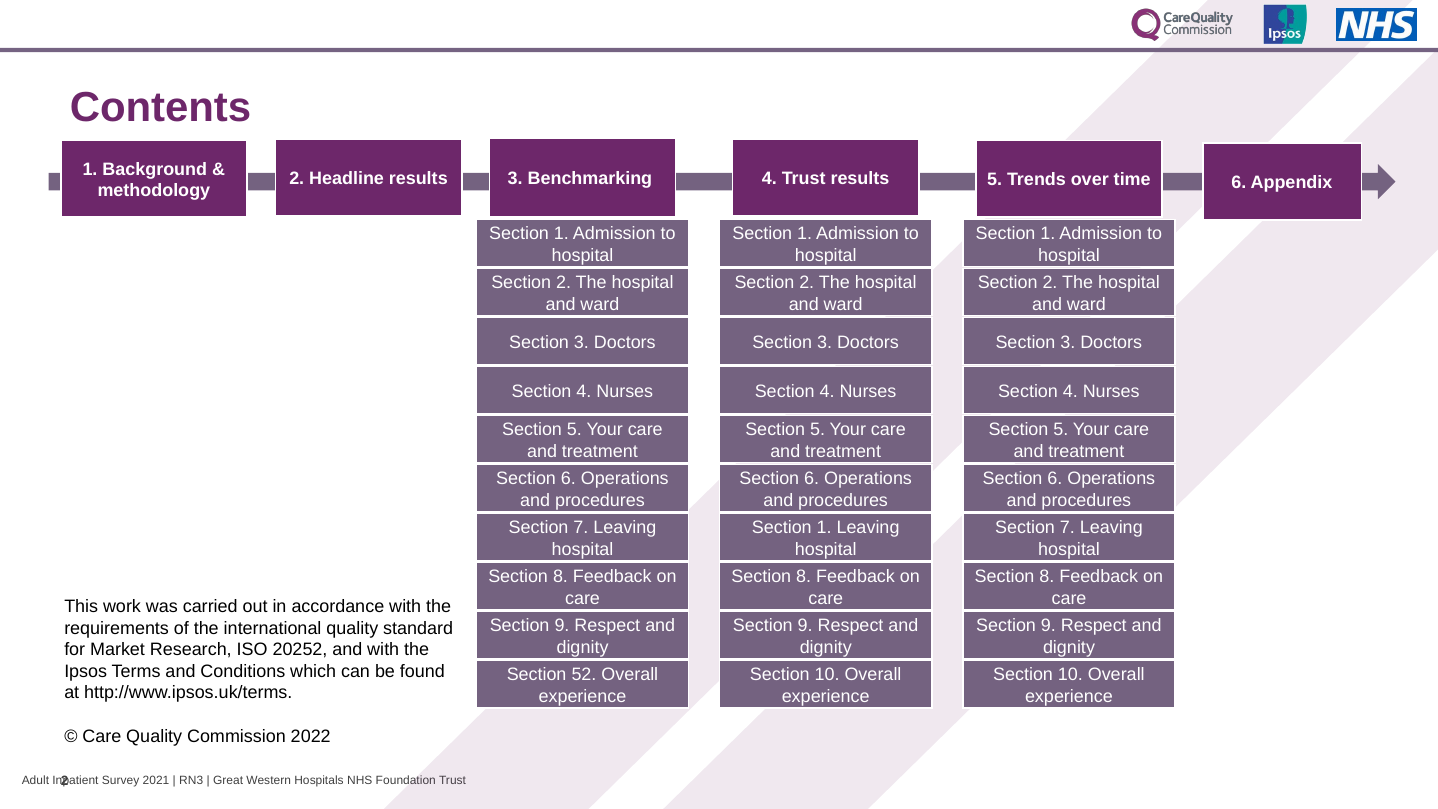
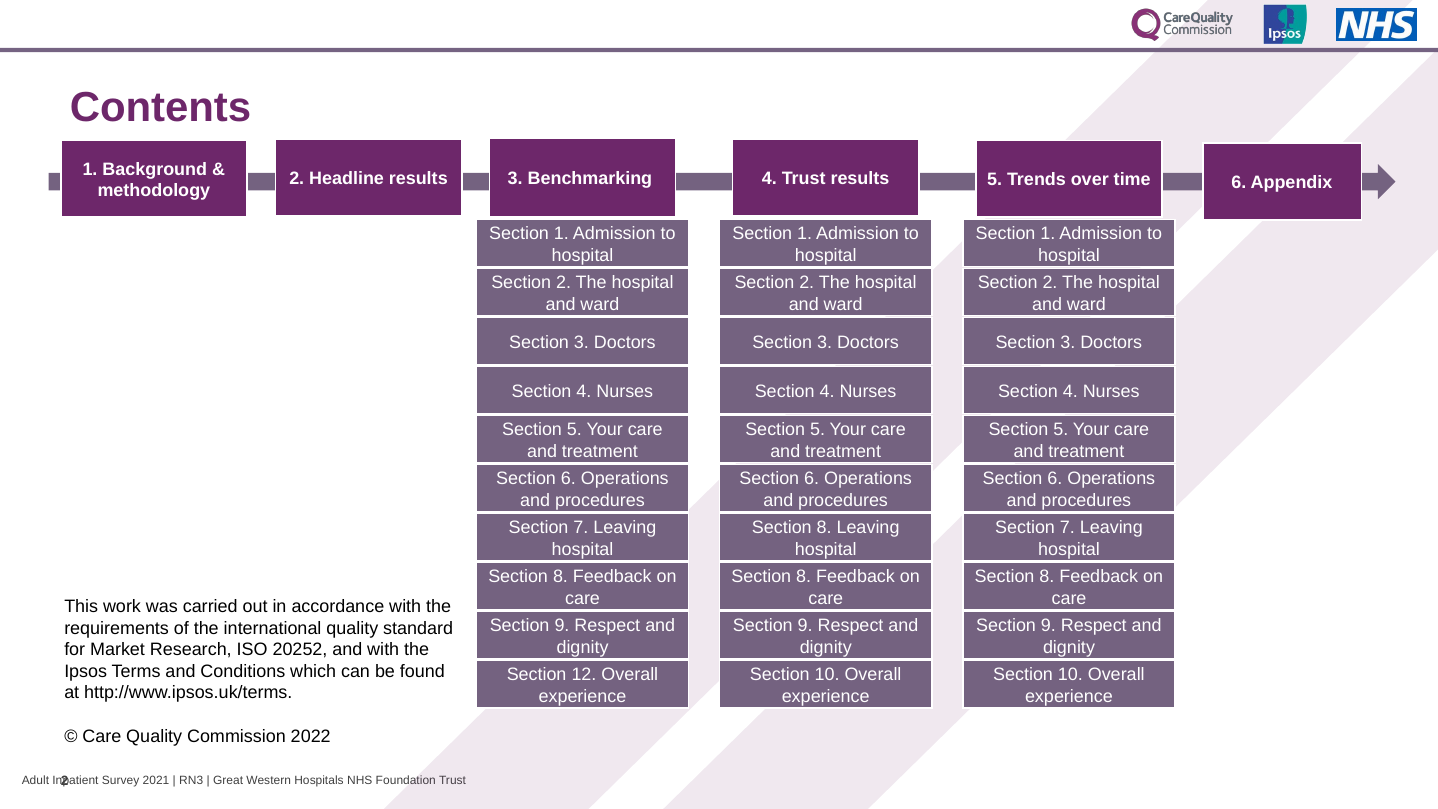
1 at (824, 528): 1 -> 8
52: 52 -> 12
